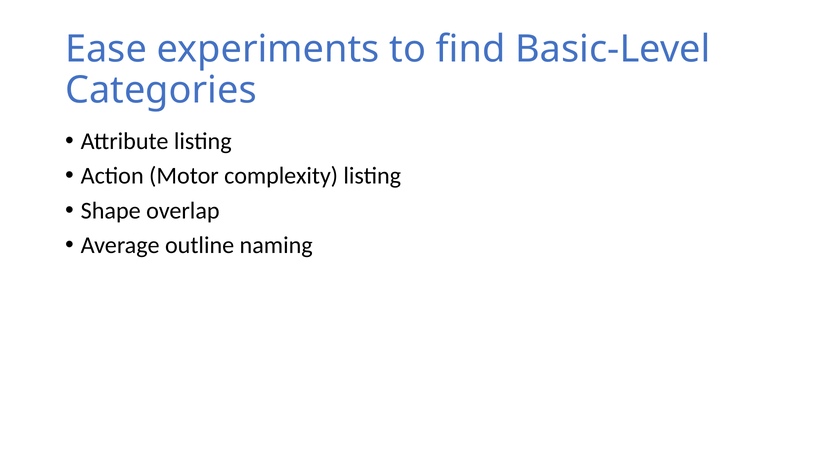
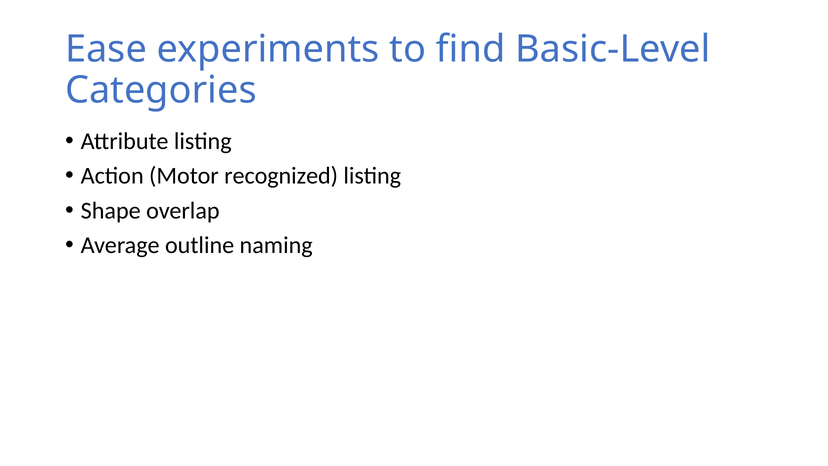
complexity: complexity -> recognized
